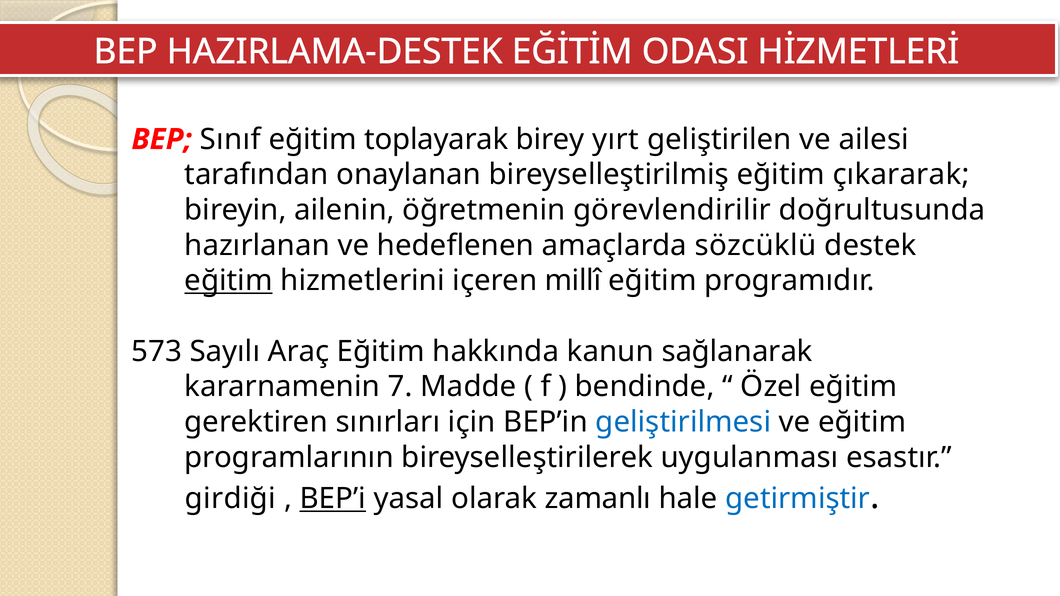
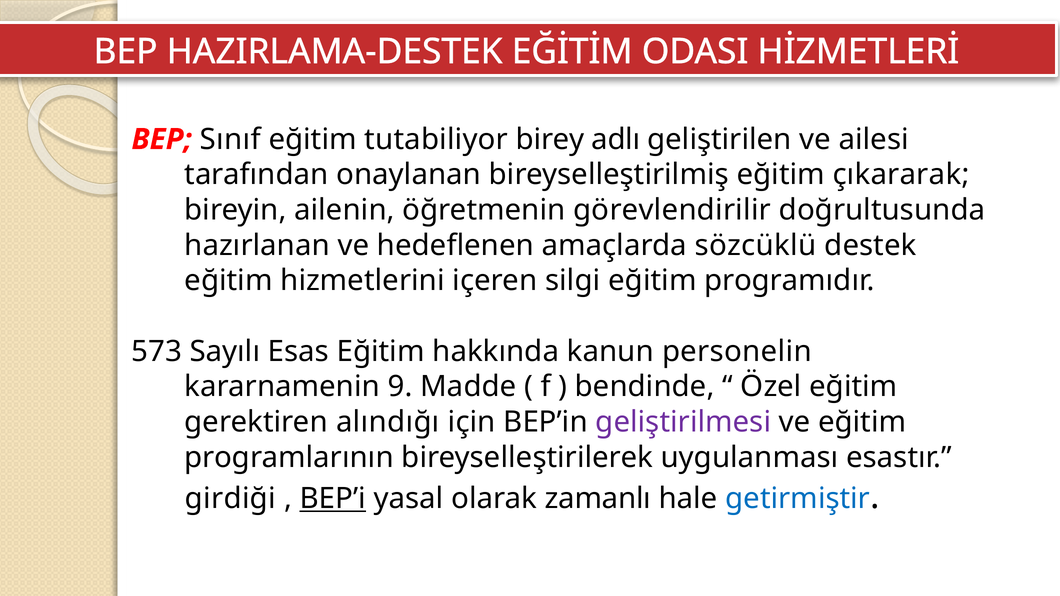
toplayarak: toplayarak -> tutabiliyor
yırt: yırt -> adlı
eğitim at (228, 281) underline: present -> none
millî: millî -> silgi
Araç: Araç -> Esas
sağlanarak: sağlanarak -> personelin
7: 7 -> 9
sınırları: sınırları -> alındığı
geliştirilmesi colour: blue -> purple
